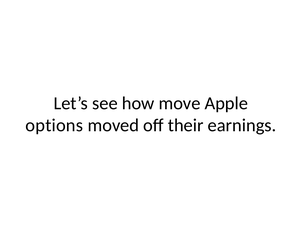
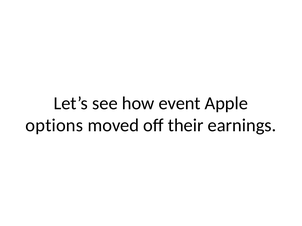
move: move -> event
